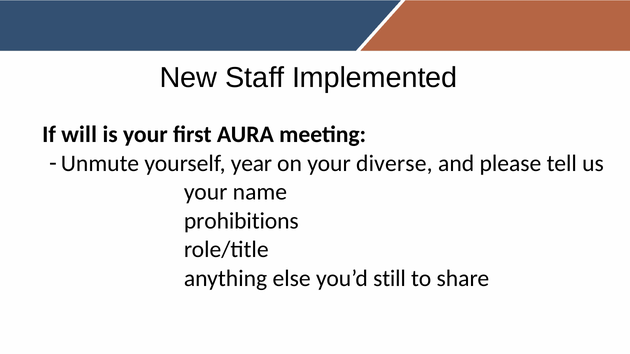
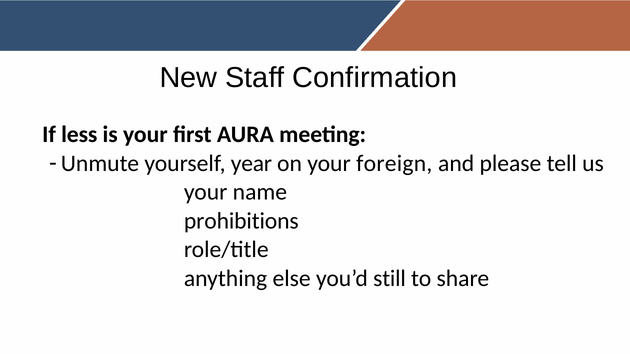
Implemented: Implemented -> Confirmation
will: will -> less
diverse: diverse -> foreign
